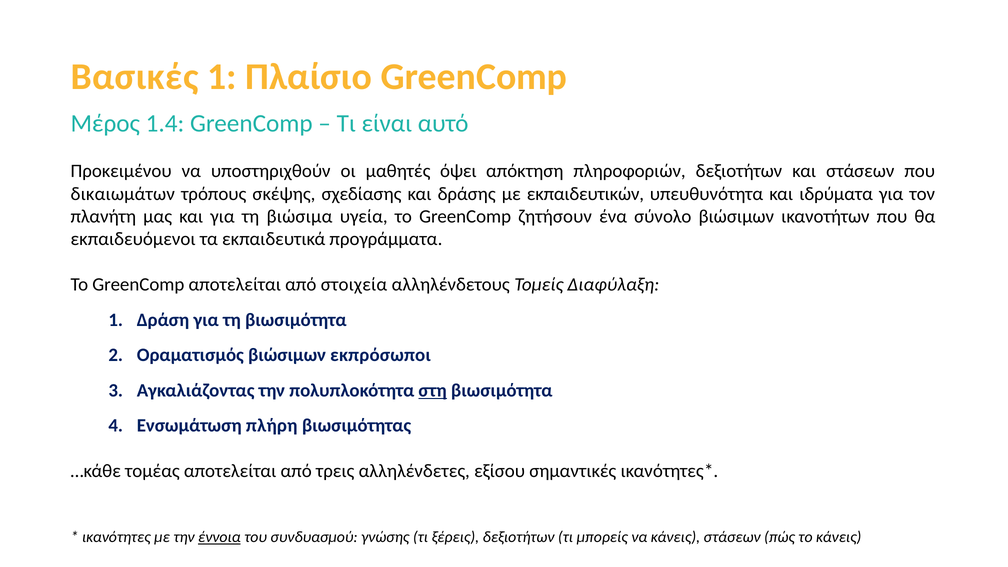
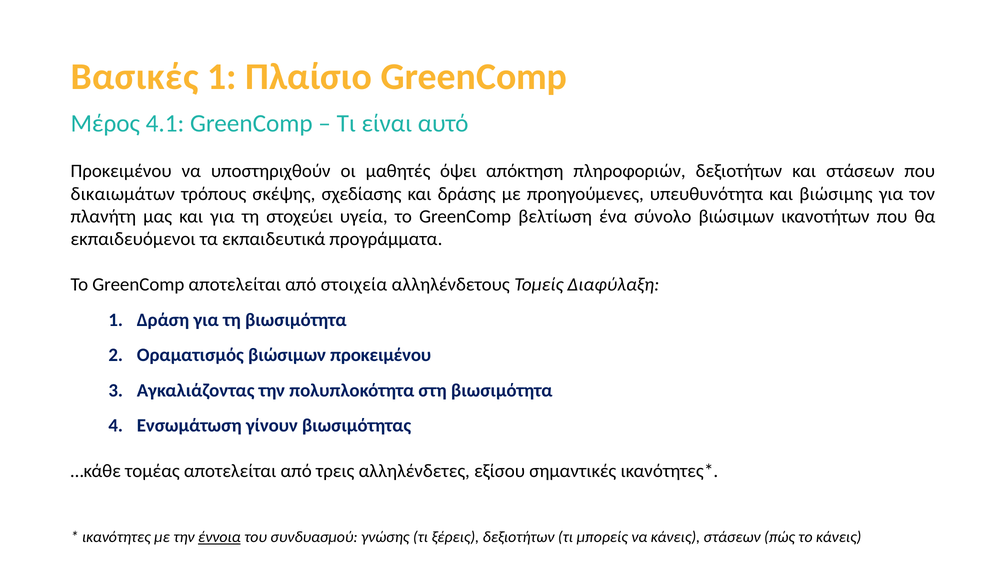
1.4: 1.4 -> 4.1
εκπαιδευτικών: εκπαιδευτικών -> προηγούμενες
ιδρύματα: ιδρύματα -> βιώσιμης
βιώσιμα: βιώσιμα -> στοχεύει
ζητήσουν: ζητήσουν -> βελτίωση
βιώσιμων εκπρόσωποι: εκπρόσωποι -> προκειμένου
στη underline: present -> none
πλήρη: πλήρη -> γίνουν
